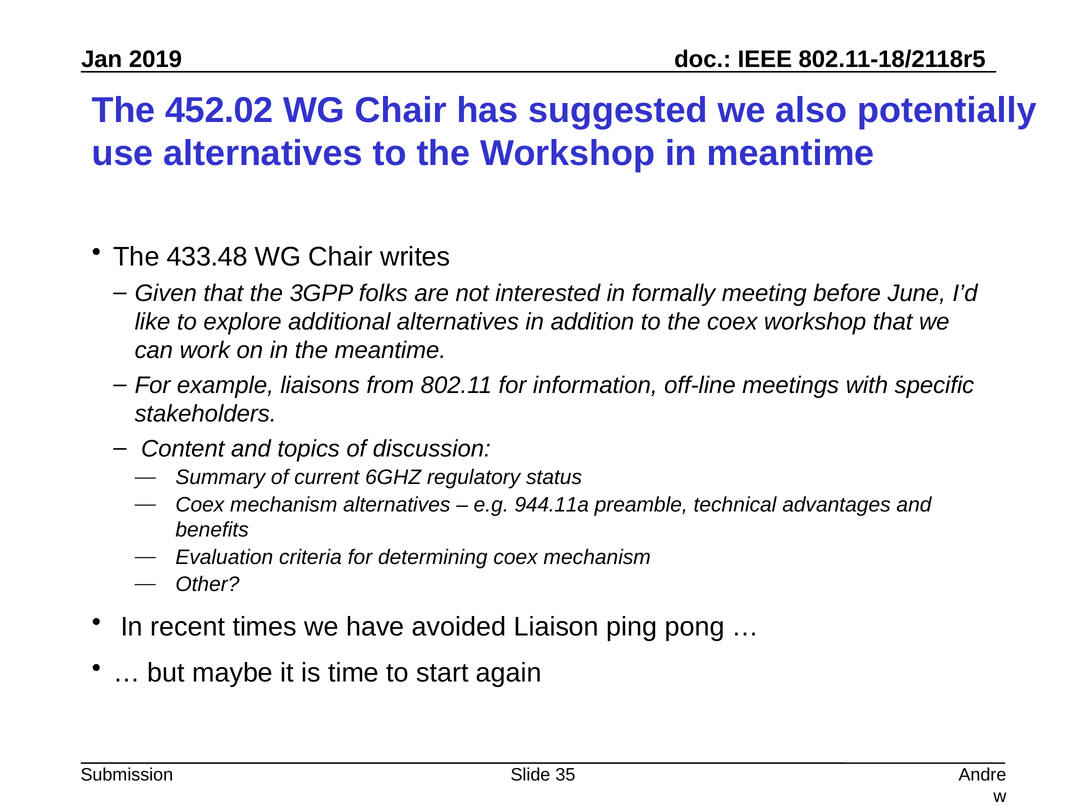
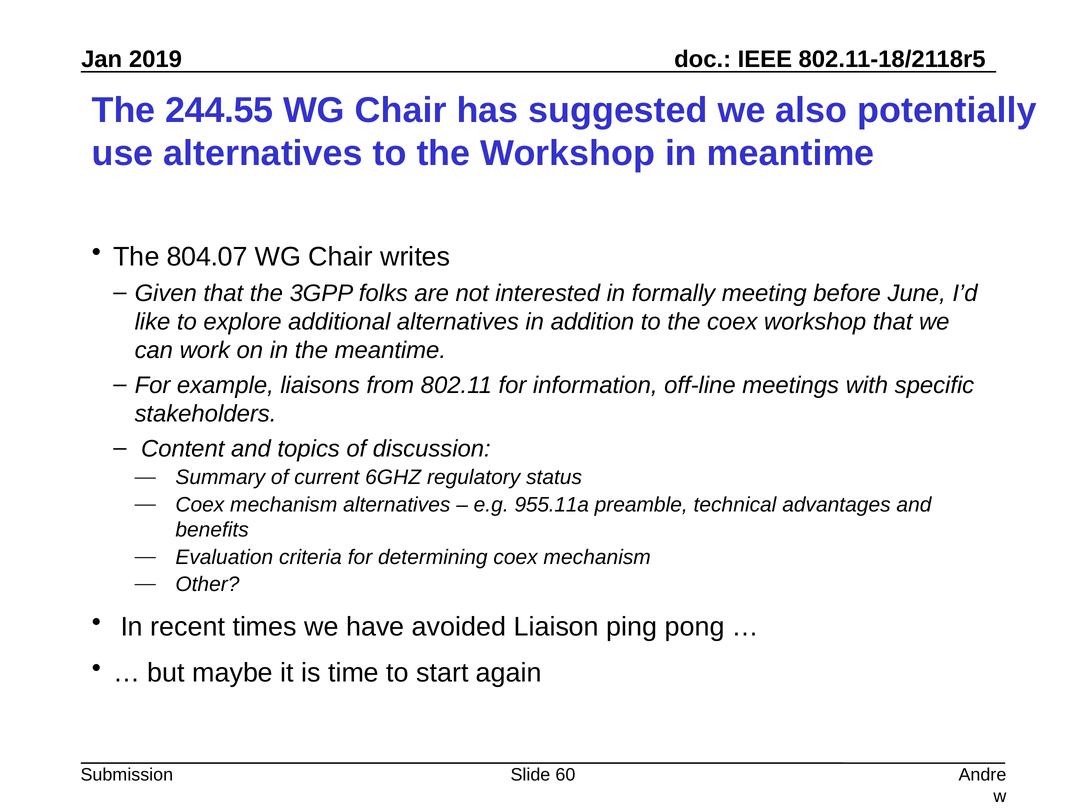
452.02: 452.02 -> 244.55
433.48: 433.48 -> 804.07
944.11a: 944.11a -> 955.11a
35: 35 -> 60
